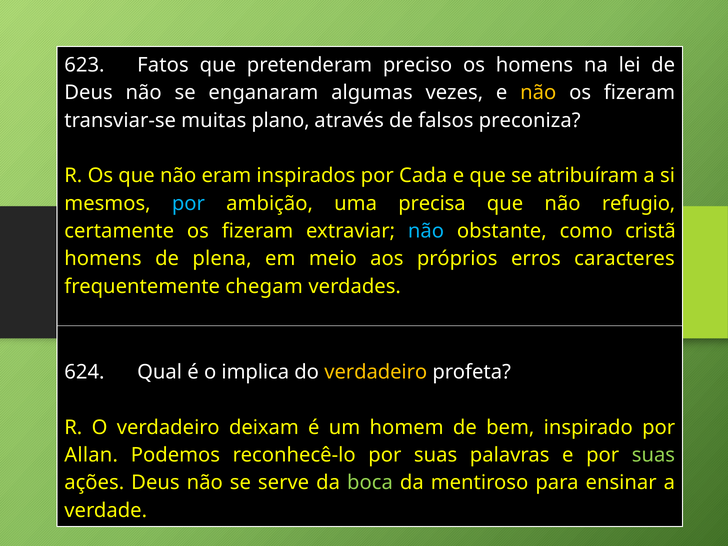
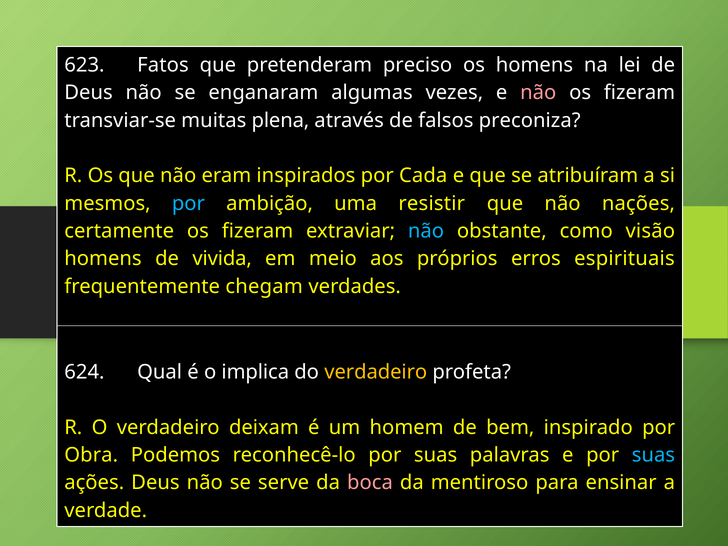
não at (538, 93) colour: yellow -> pink
plano: plano -> plena
precisa: precisa -> resistir
refugio: refugio -> nações
cristã: cristã -> visão
plena: plena -> vivida
caracteres: caracteres -> espirituais
Allan: Allan -> Obra
suas at (653, 455) colour: light green -> light blue
boca colour: light green -> pink
